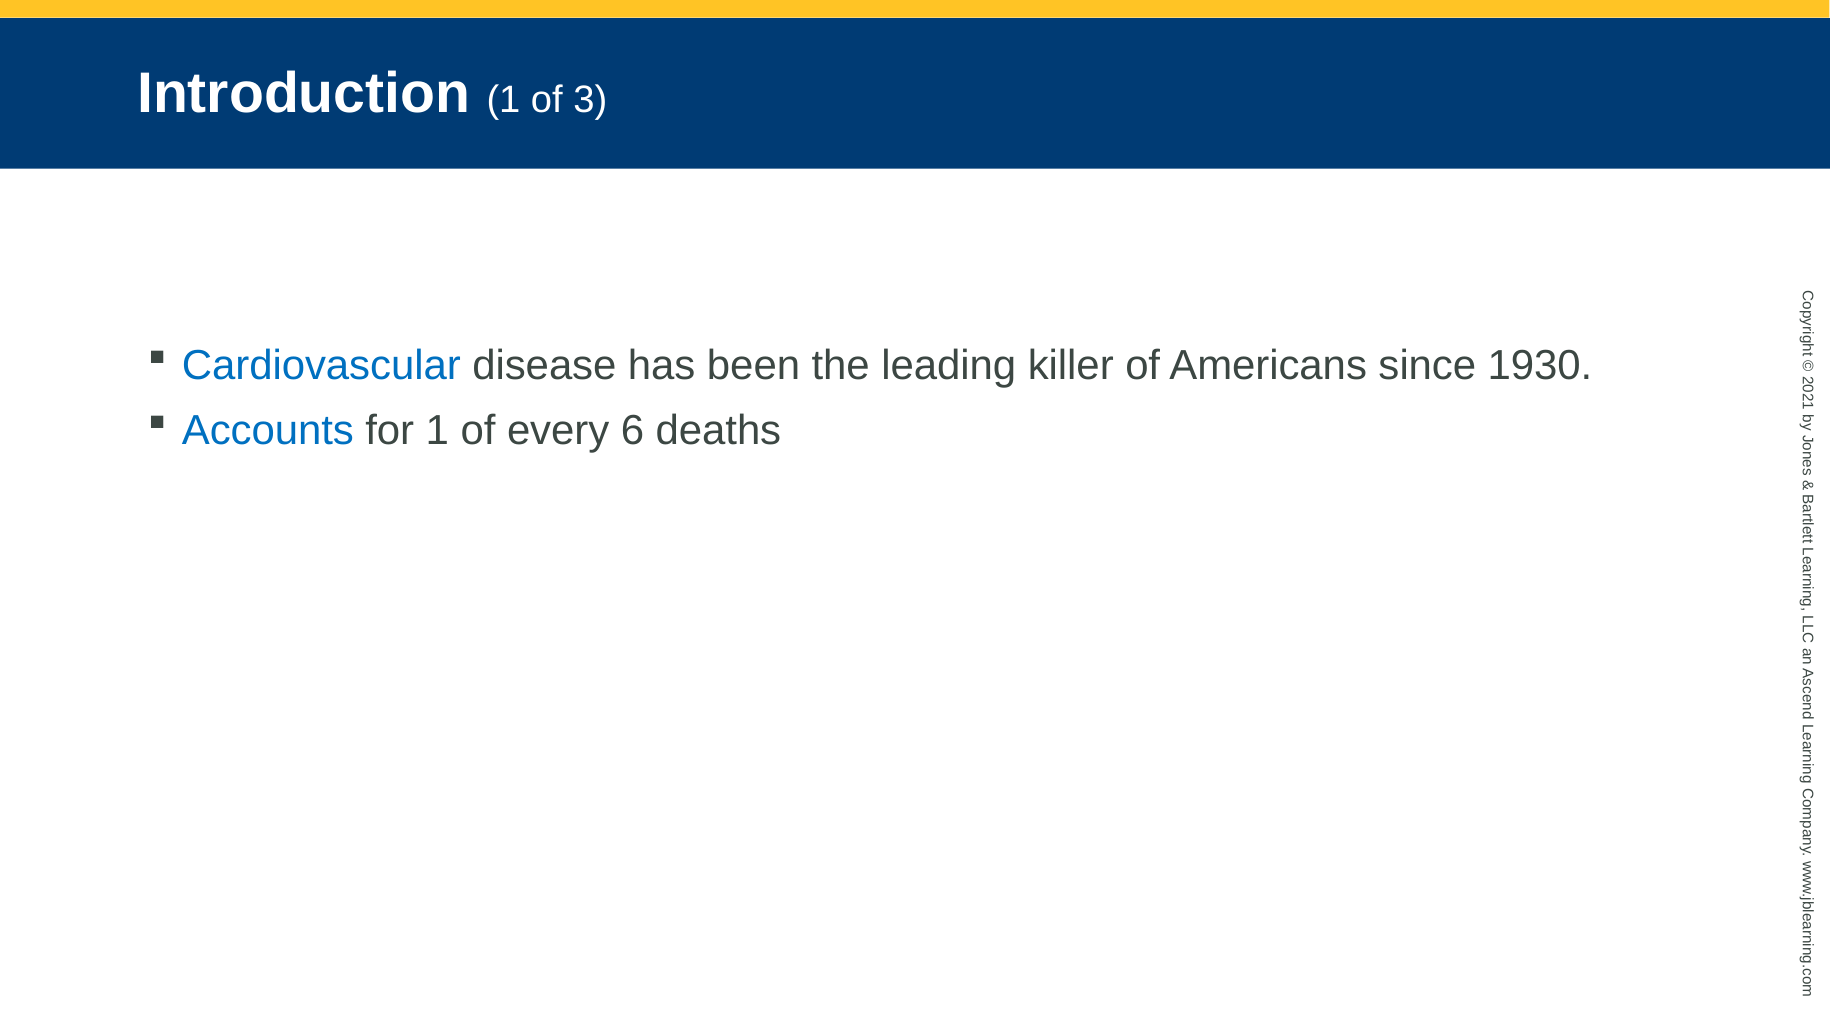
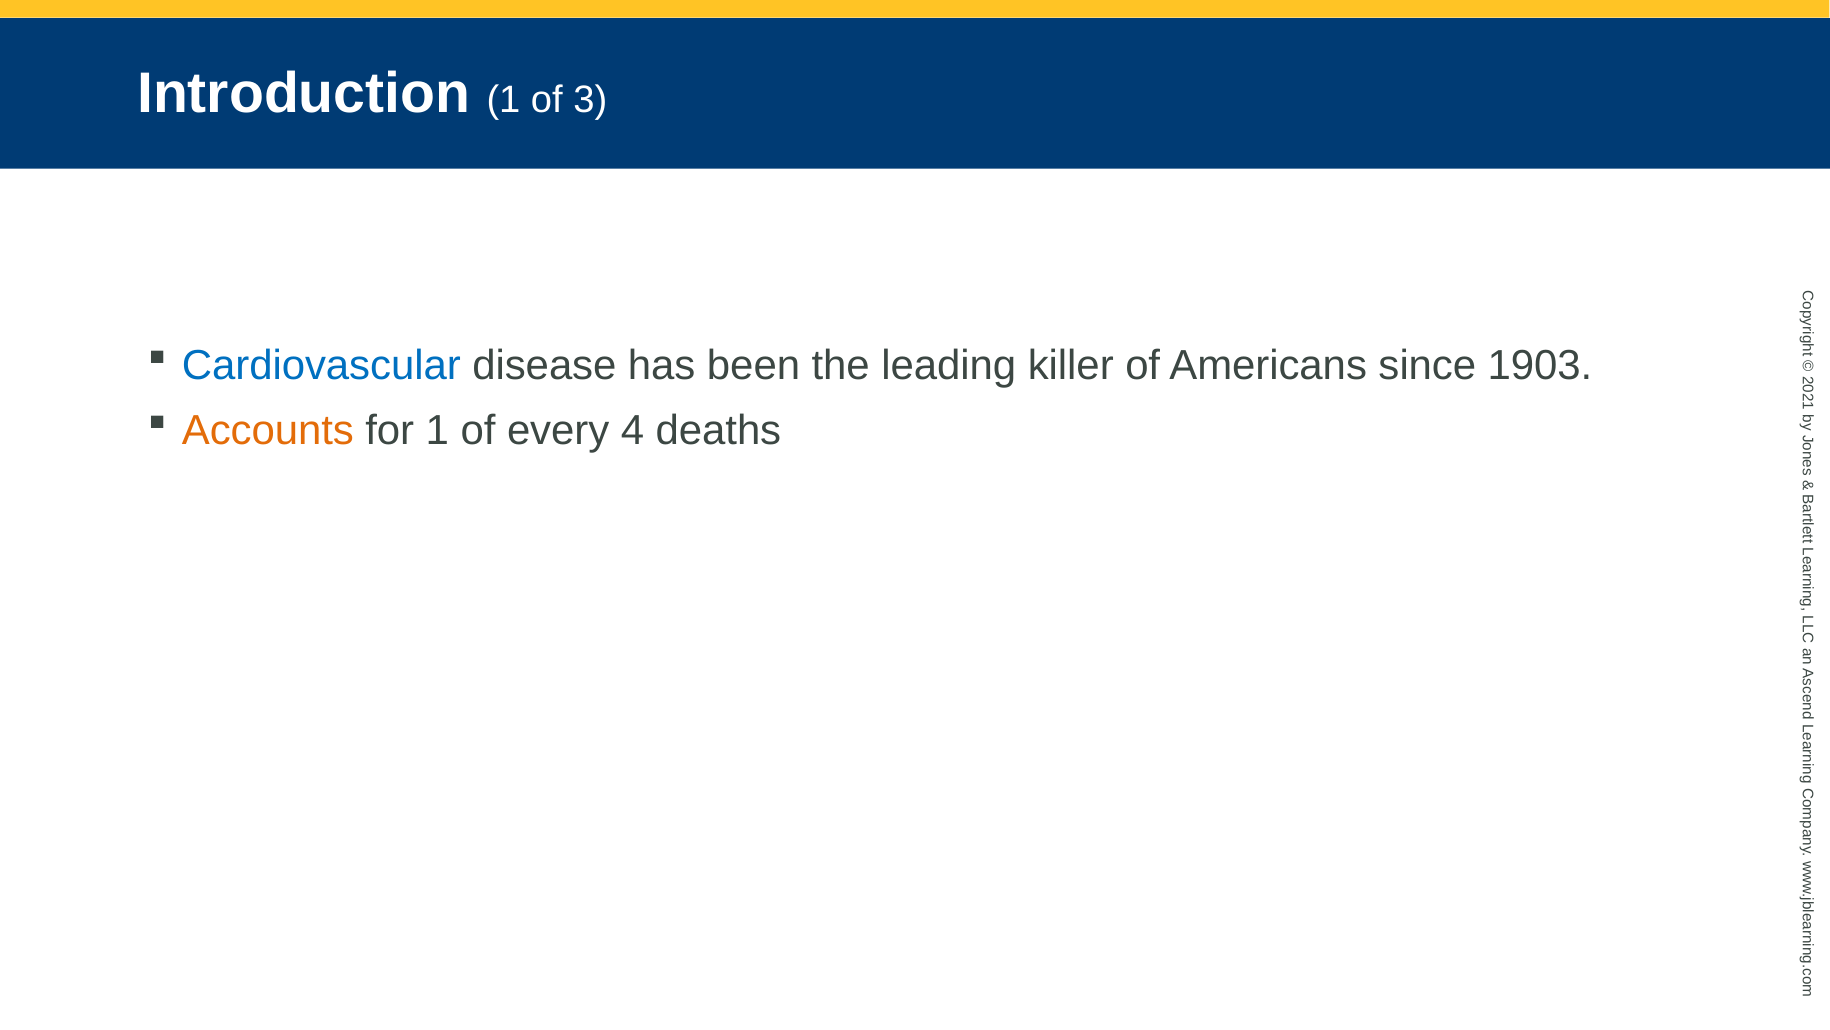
1930: 1930 -> 1903
Accounts colour: blue -> orange
6: 6 -> 4
